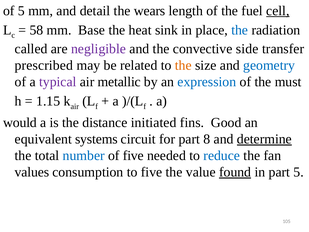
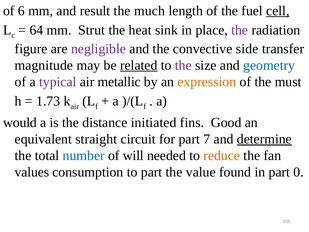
of 5: 5 -> 6
detail: detail -> result
wears: wears -> much
58: 58 -> 64
Base: Base -> Strut
the at (240, 30) colour: blue -> purple
called: called -> figure
prescribed: prescribed -> magnitude
related underline: none -> present
the at (183, 65) colour: orange -> purple
expression colour: blue -> orange
1.15: 1.15 -> 1.73
systems: systems -> straight
8: 8 -> 7
of five: five -> will
reduce colour: blue -> orange
to five: five -> part
found underline: present -> none
part 5: 5 -> 0
